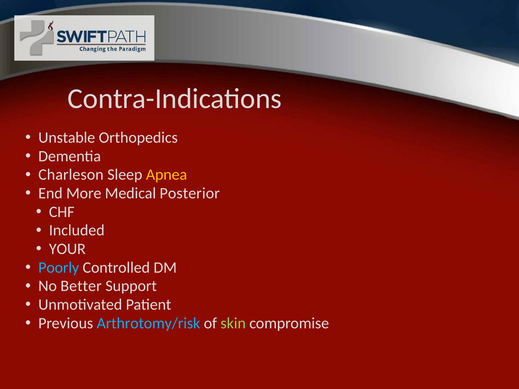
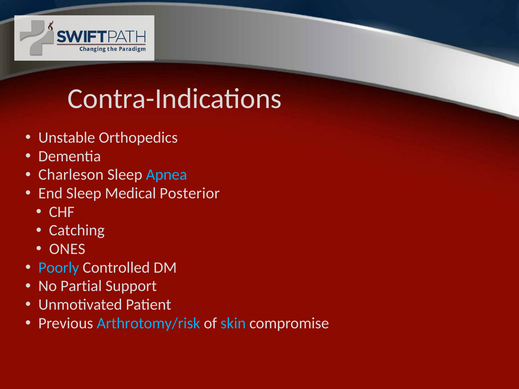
Apnea colour: yellow -> light blue
End More: More -> Sleep
Included: Included -> Catching
YOUR: YOUR -> ONES
Better: Better -> Partial
skin colour: light green -> light blue
